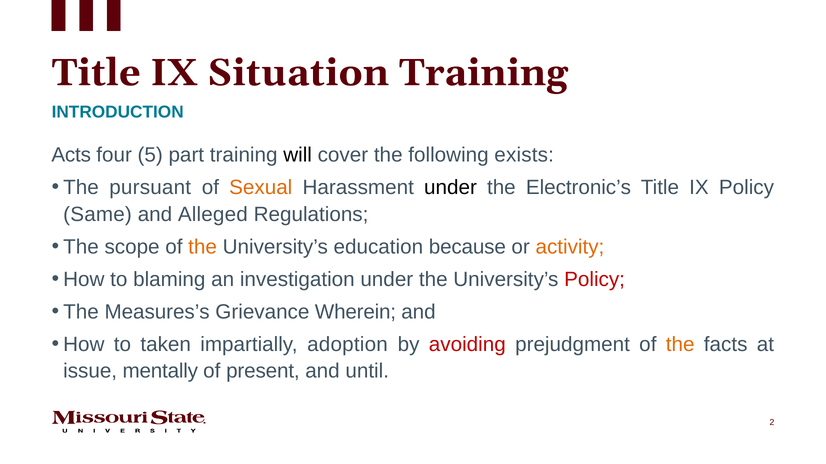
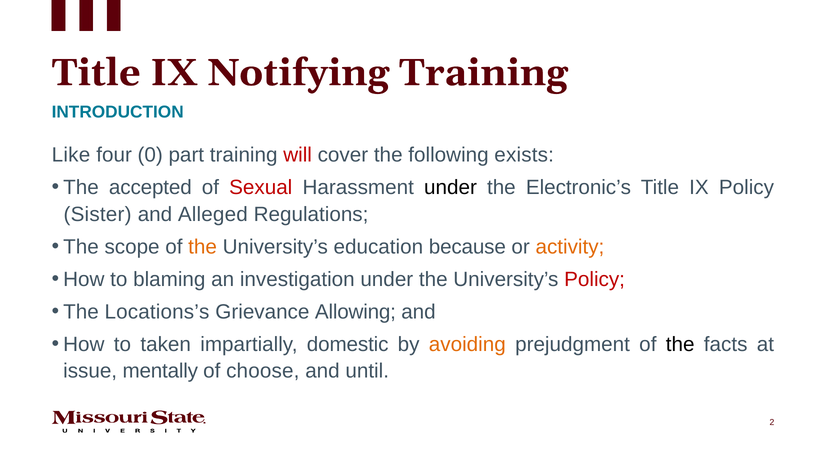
Situation: Situation -> Notifying
Acts: Acts -> Like
5: 5 -> 0
will colour: black -> red
pursuant: pursuant -> accepted
Sexual colour: orange -> red
Same: Same -> Sister
Measures’s: Measures’s -> Locations’s
Wherein: Wherein -> Allowing
adoption: adoption -> domestic
avoiding colour: red -> orange
the at (680, 345) colour: orange -> black
present: present -> choose
